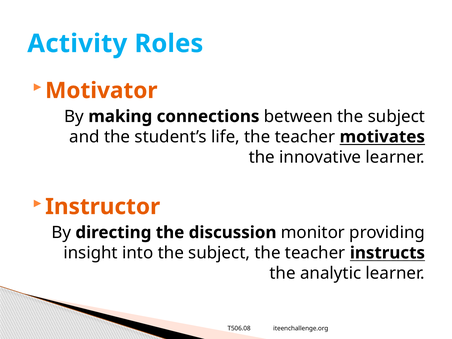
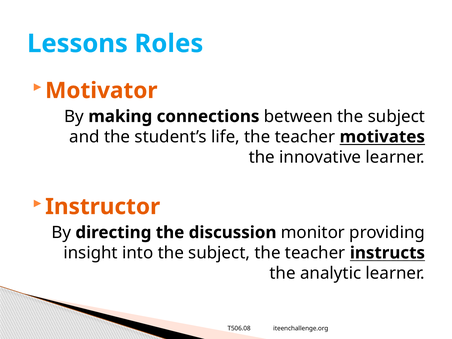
Activity: Activity -> Lessons
